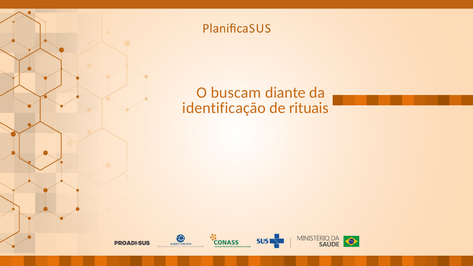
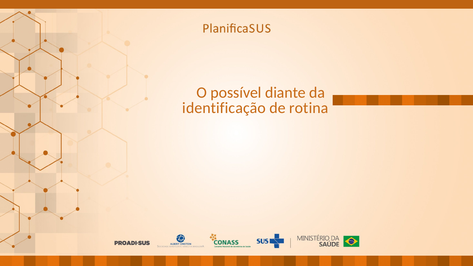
buscam: buscam -> possível
rituais: rituais -> rotina
